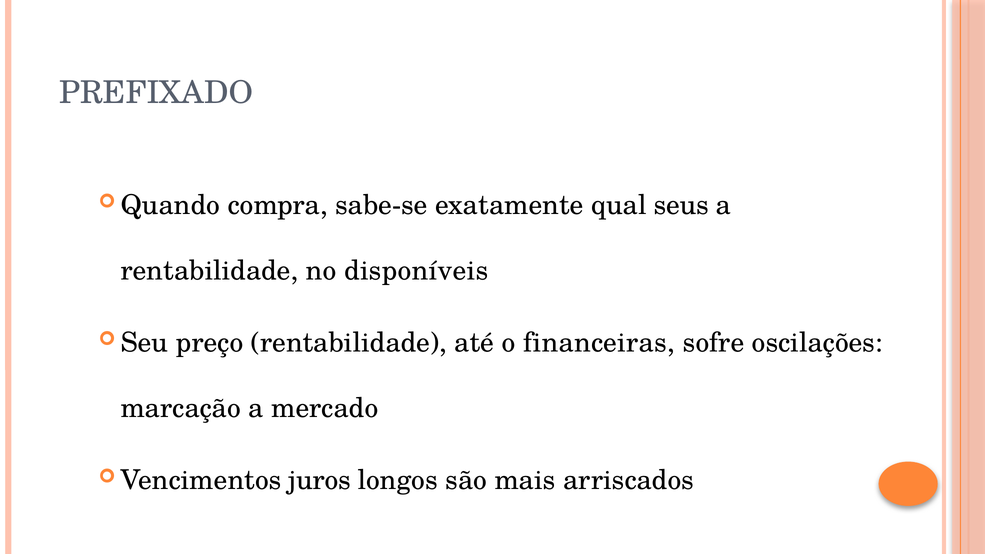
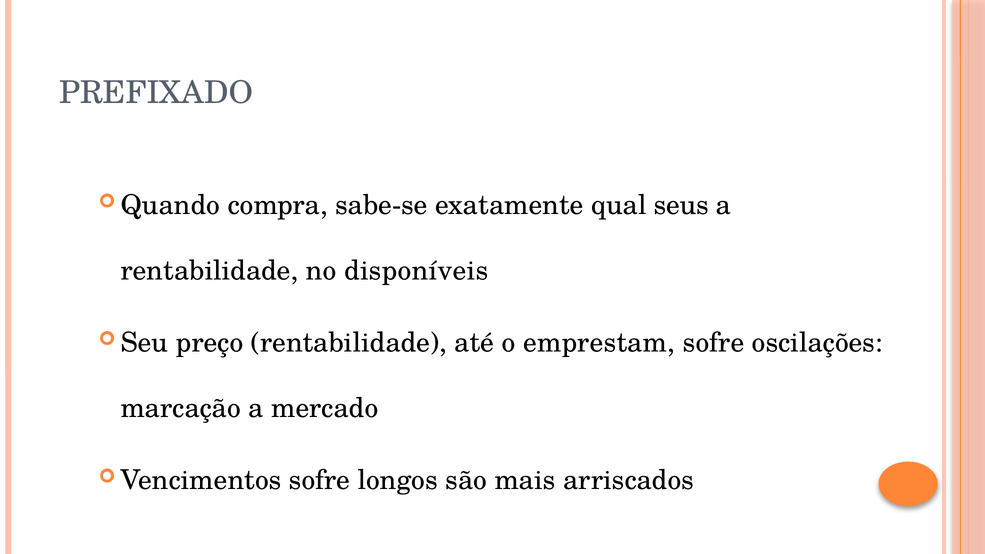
financeiras: financeiras -> emprestam
Vencimentos juros: juros -> sofre
